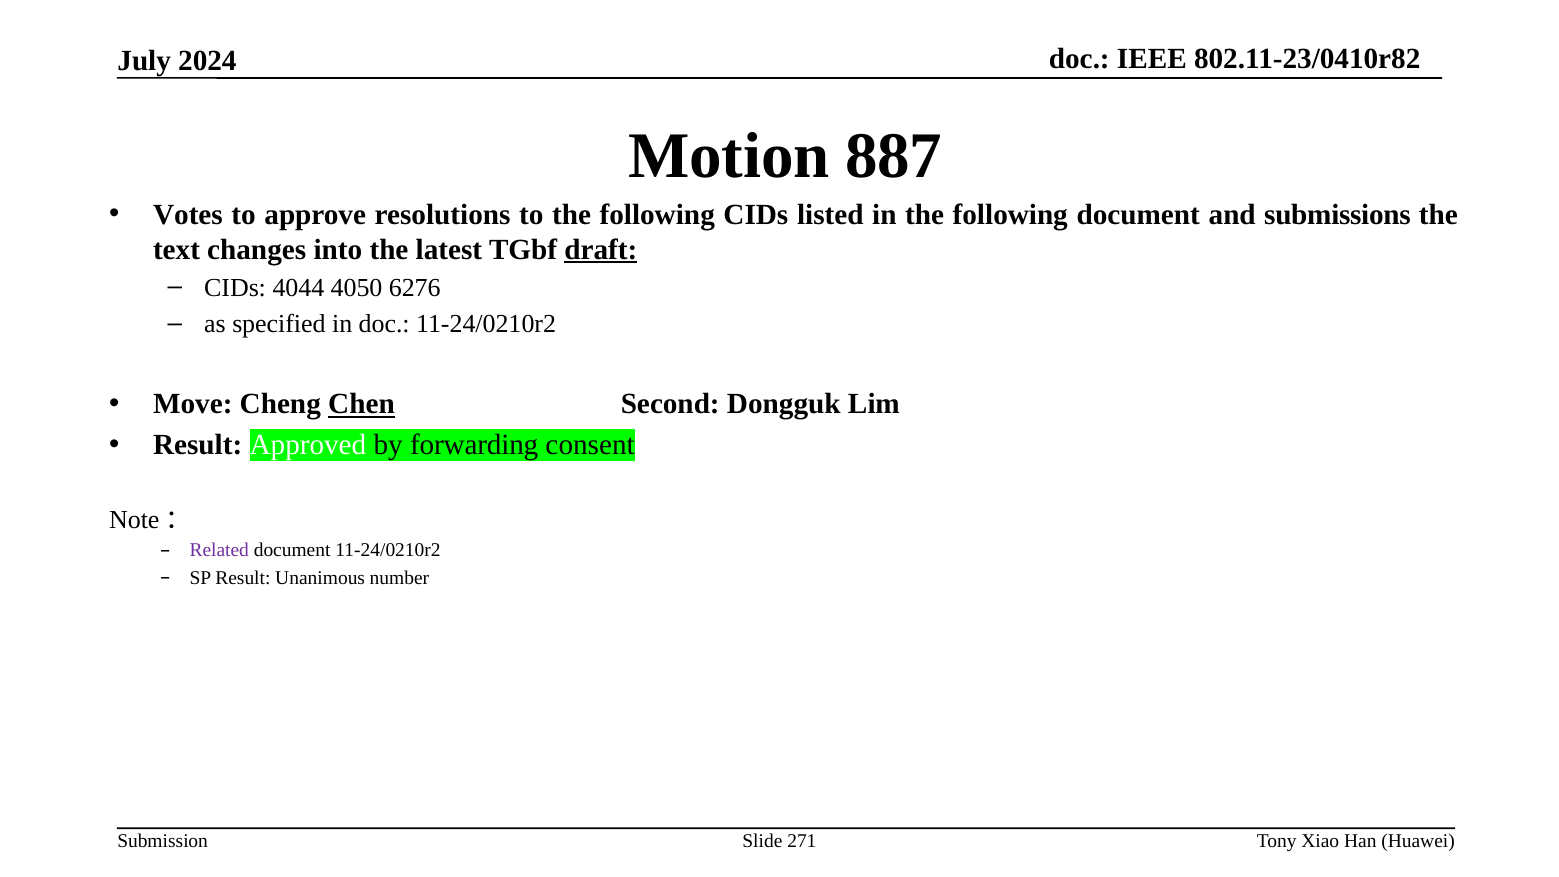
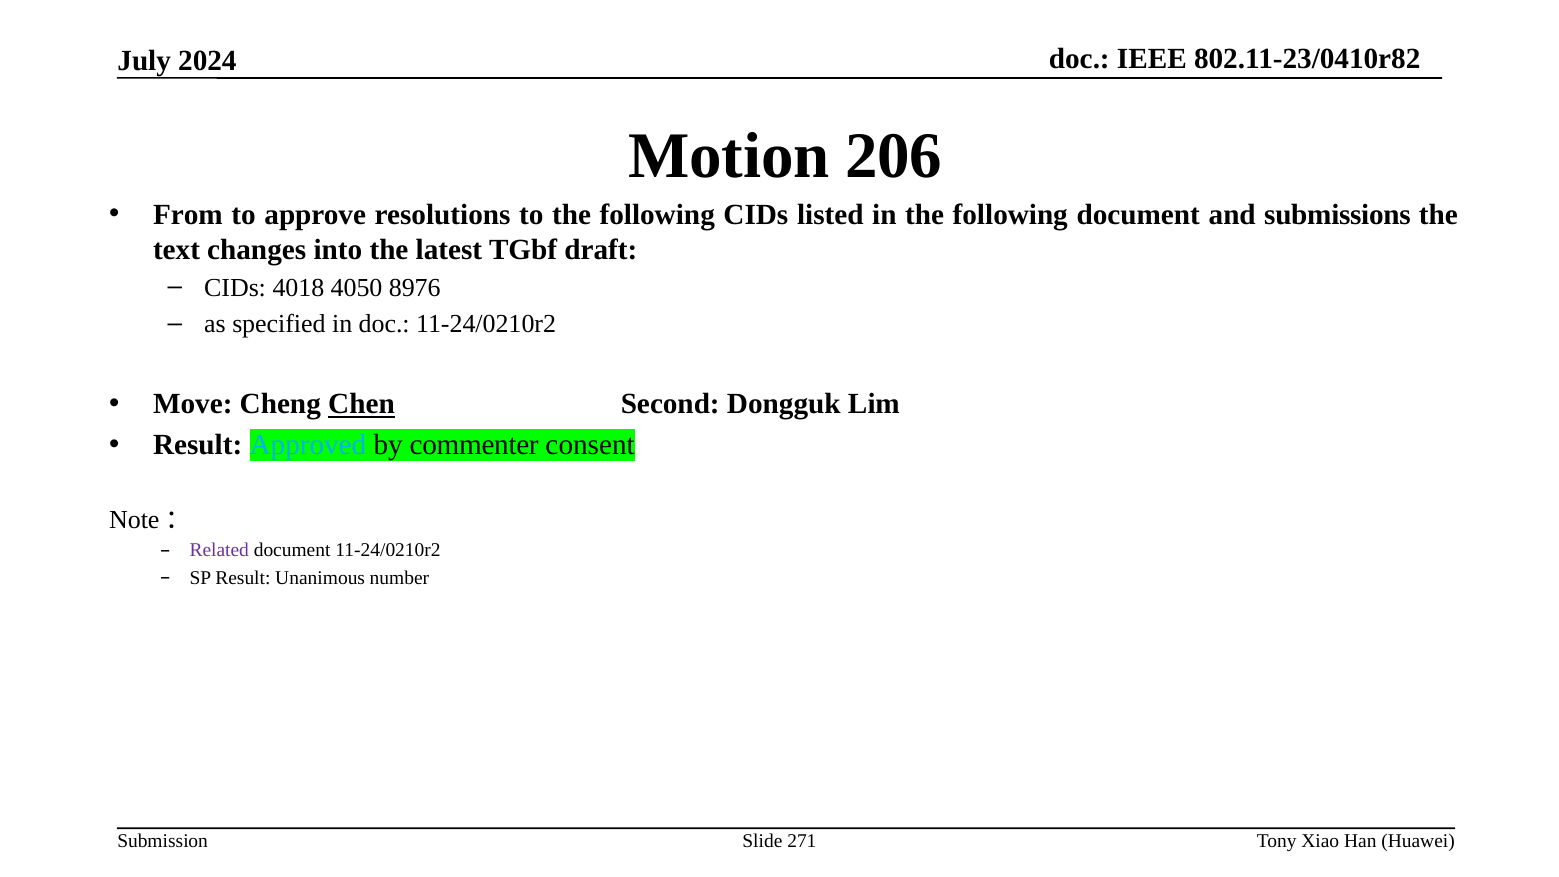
887: 887 -> 206
Votes: Votes -> From
draft underline: present -> none
4044: 4044 -> 4018
6276: 6276 -> 8976
Approved colour: white -> light blue
forwarding: forwarding -> commenter
